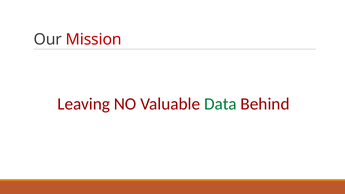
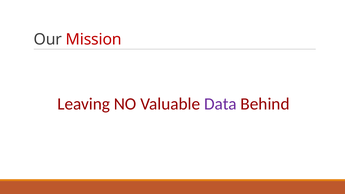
Data colour: green -> purple
